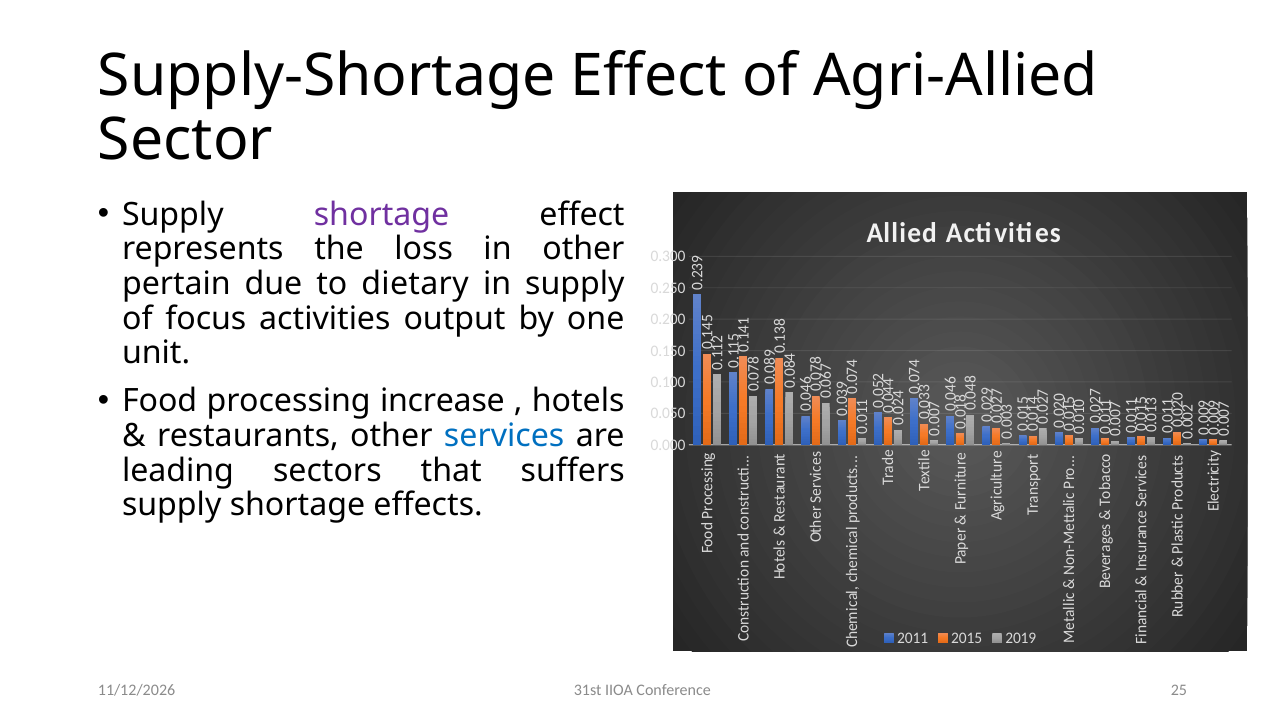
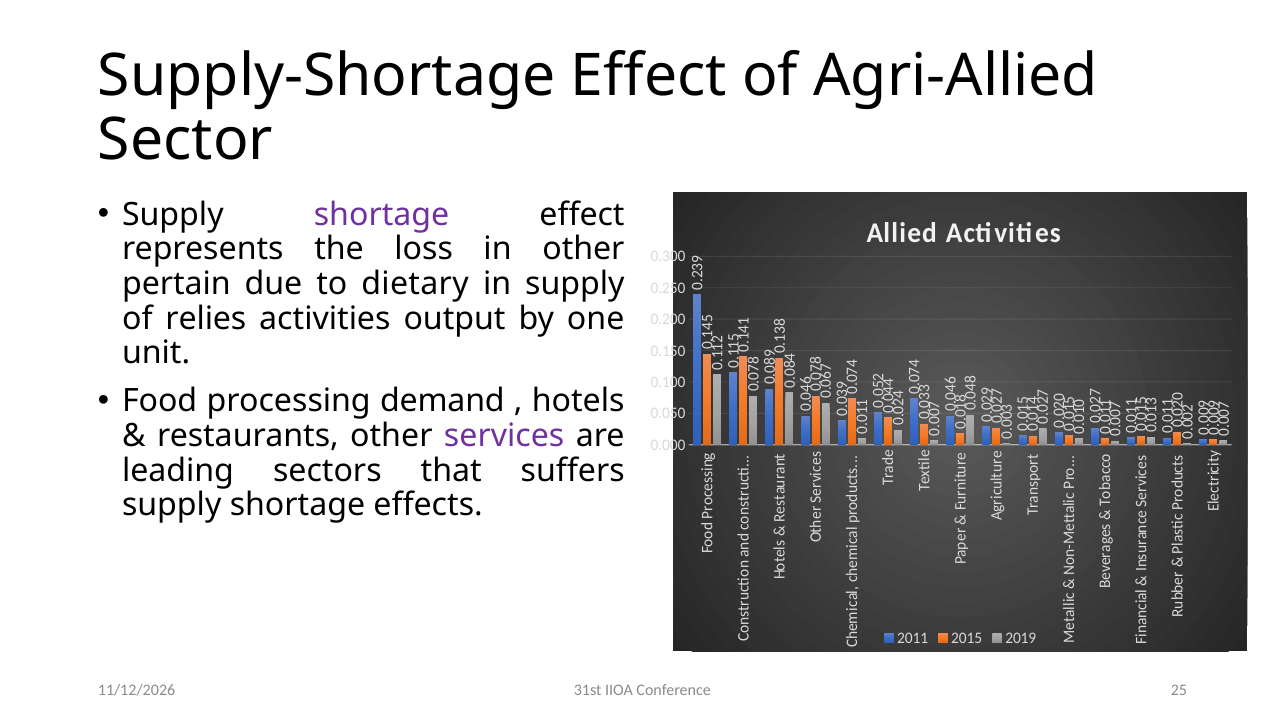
focus: focus -> relies
increase: increase -> demand
services colour: blue -> purple
